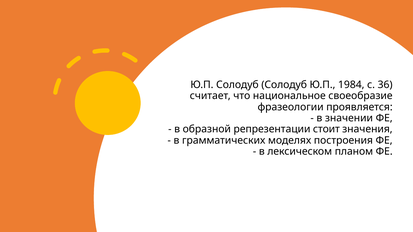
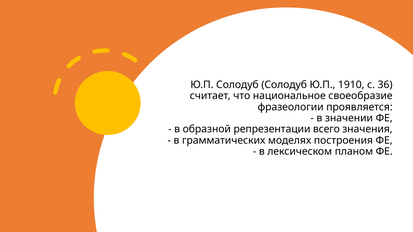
1984: 1984 -> 1910
стоит: стоит -> всего
